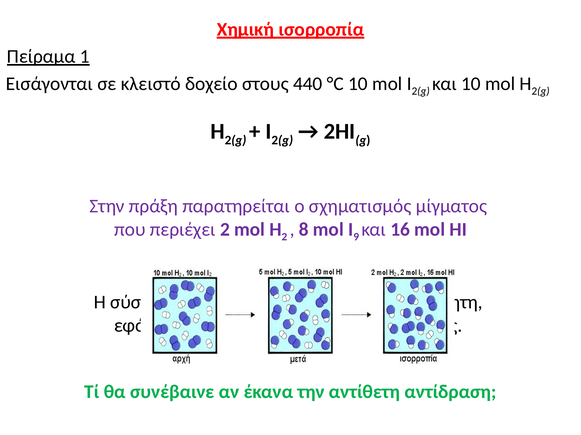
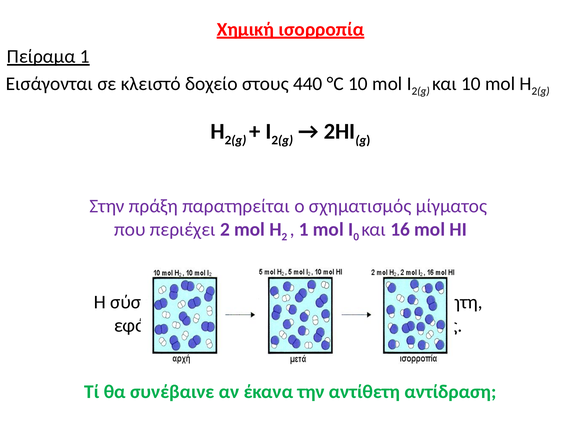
8 at (304, 230): 8 -> 1
9: 9 -> 0
